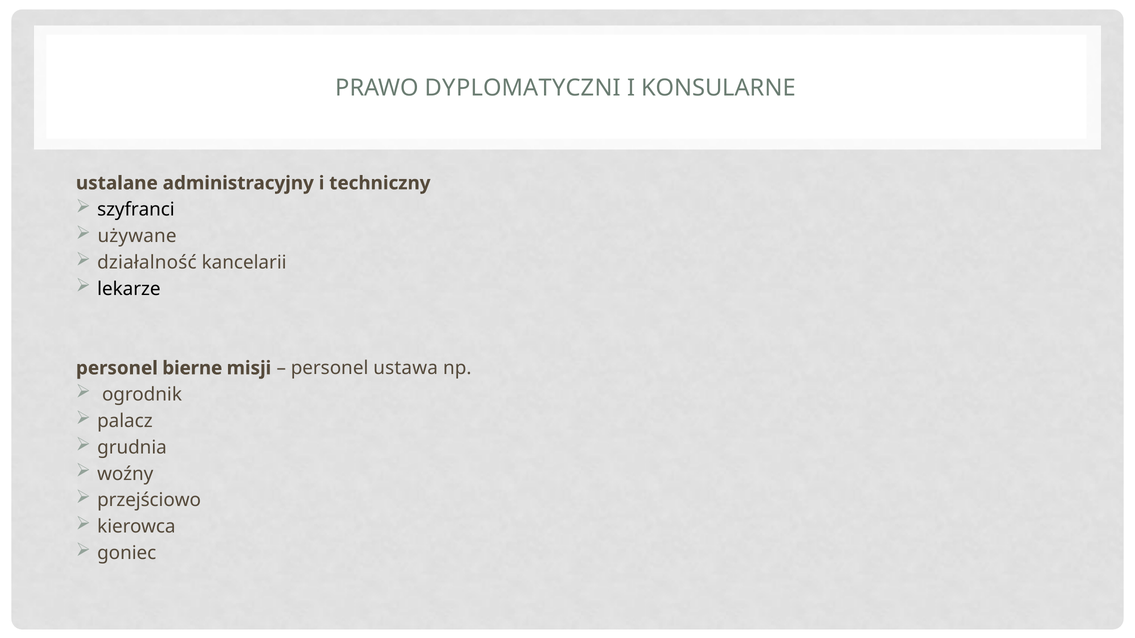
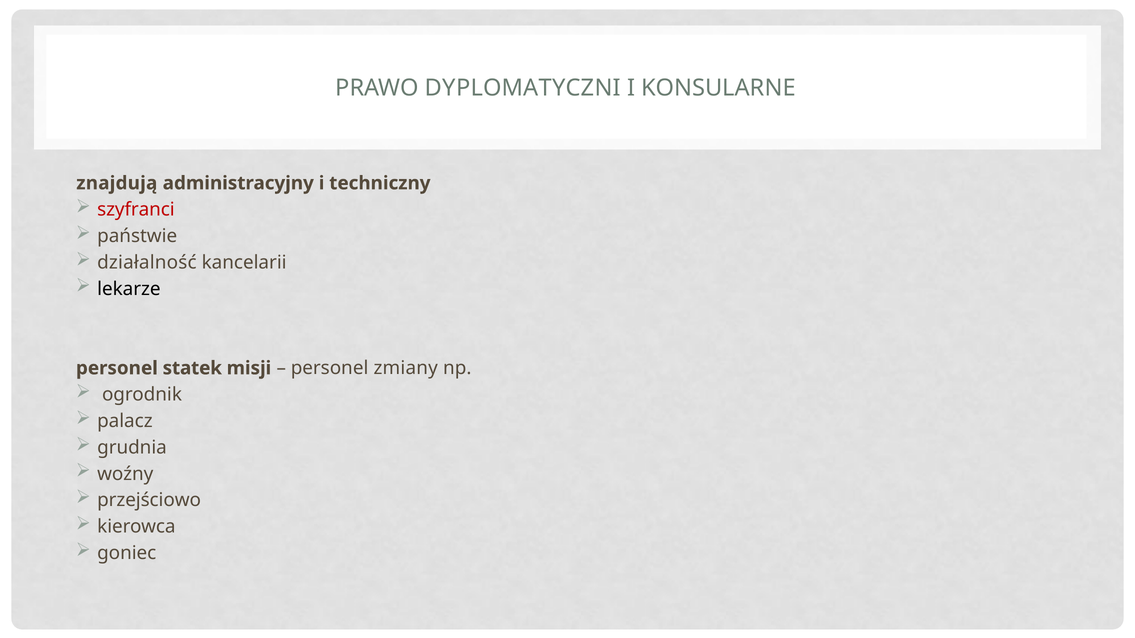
ustalane: ustalane -> znajdują
szyfranci colour: black -> red
używane: używane -> państwie
bierne: bierne -> statek
ustawa: ustawa -> zmiany
